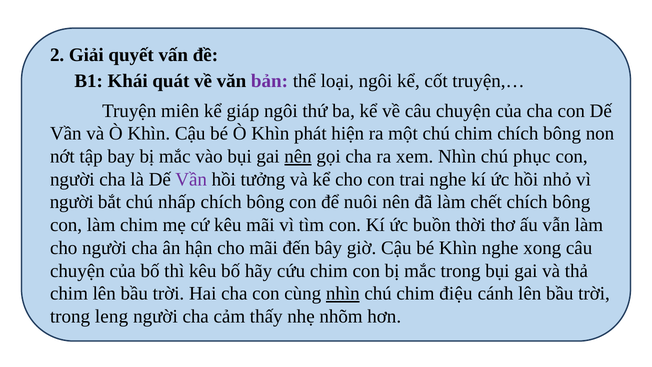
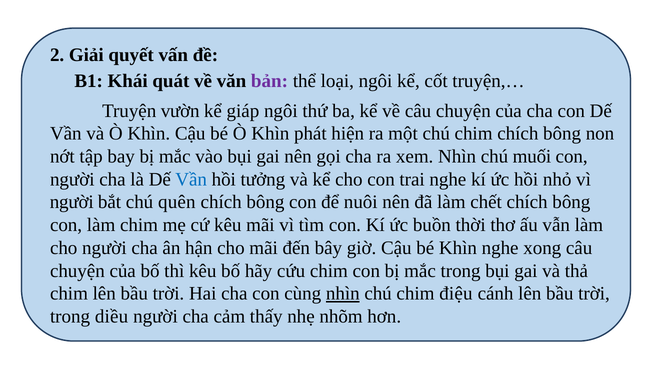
miên: miên -> vườn
nên at (298, 156) underline: present -> none
phục: phục -> muối
Vần at (191, 179) colour: purple -> blue
nhấp: nhấp -> quên
leng: leng -> diều
